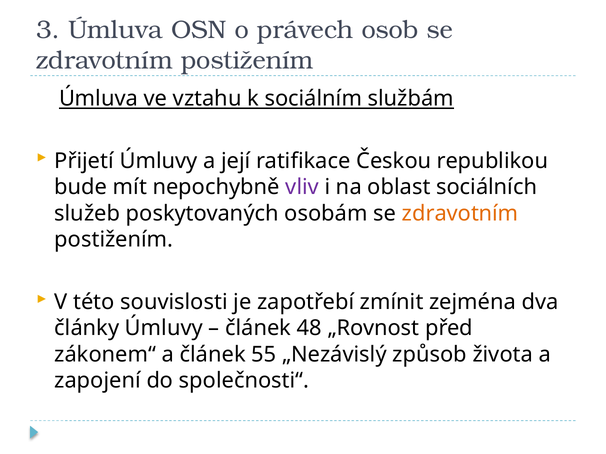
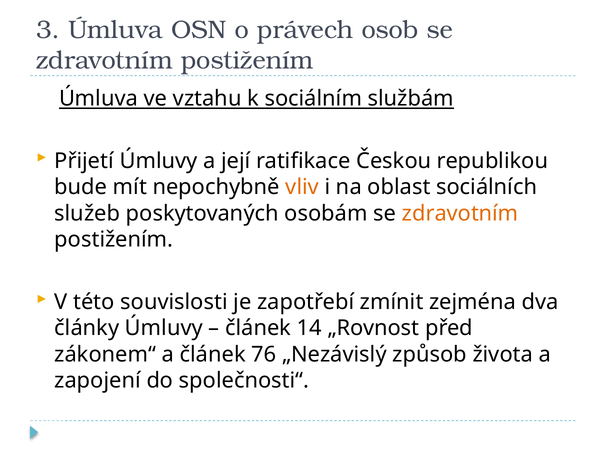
vliv colour: purple -> orange
48: 48 -> 14
55: 55 -> 76
